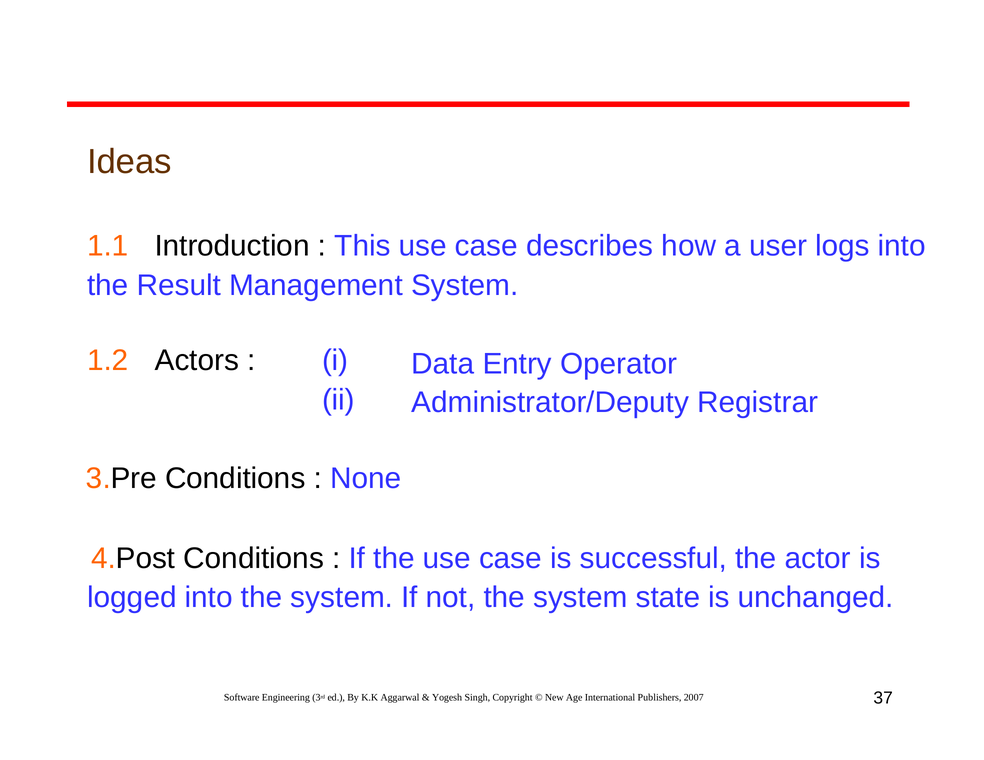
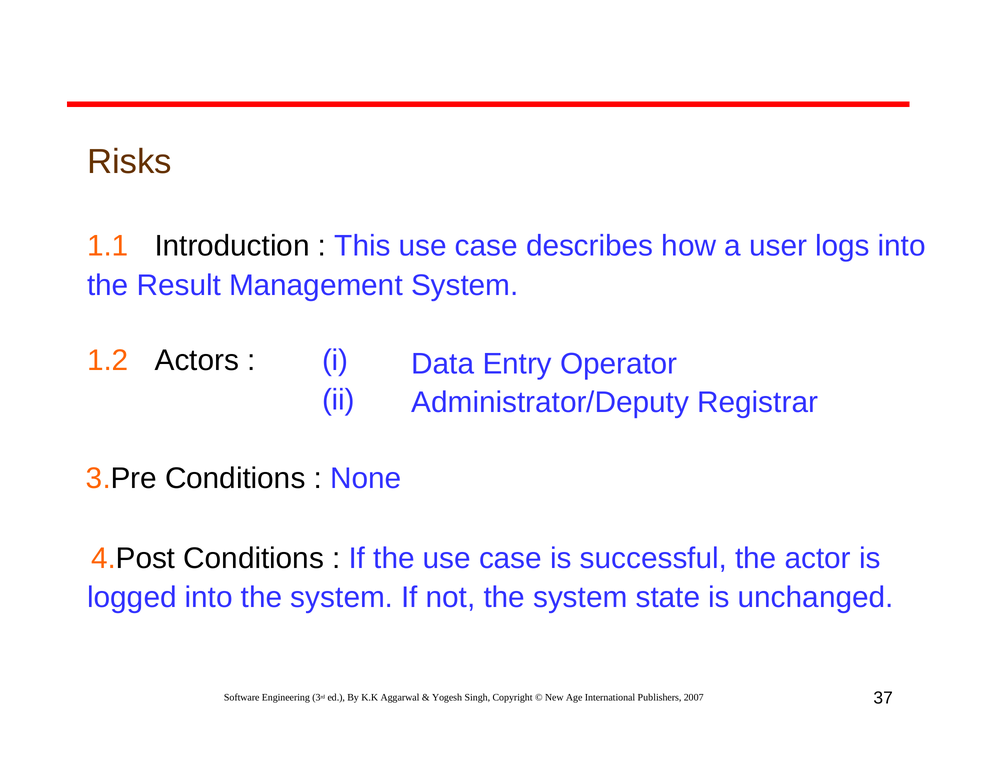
Ideas: Ideas -> Risks
